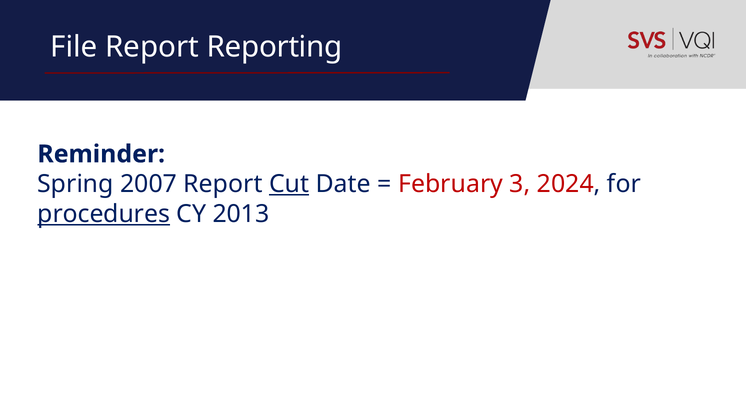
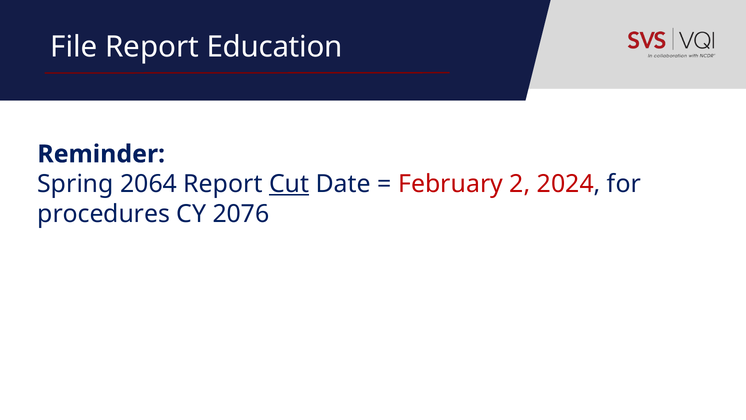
Reporting: Reporting -> Education
2007: 2007 -> 2064
3: 3 -> 2
procedures underline: present -> none
2013: 2013 -> 2076
